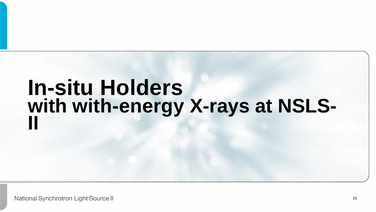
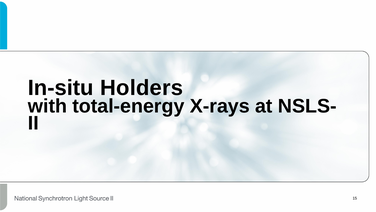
with-energy: with-energy -> total-energy
